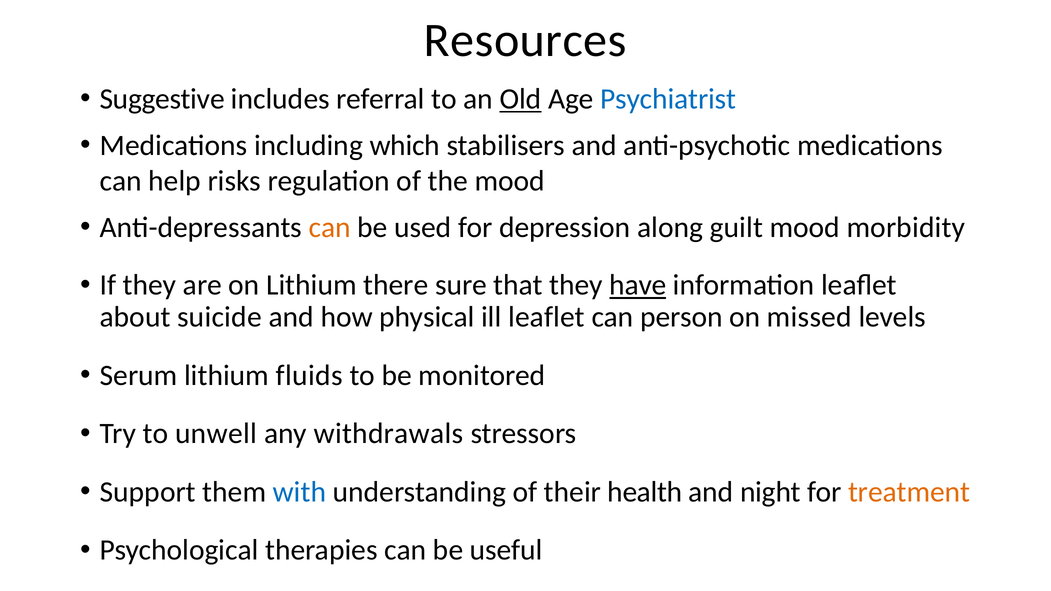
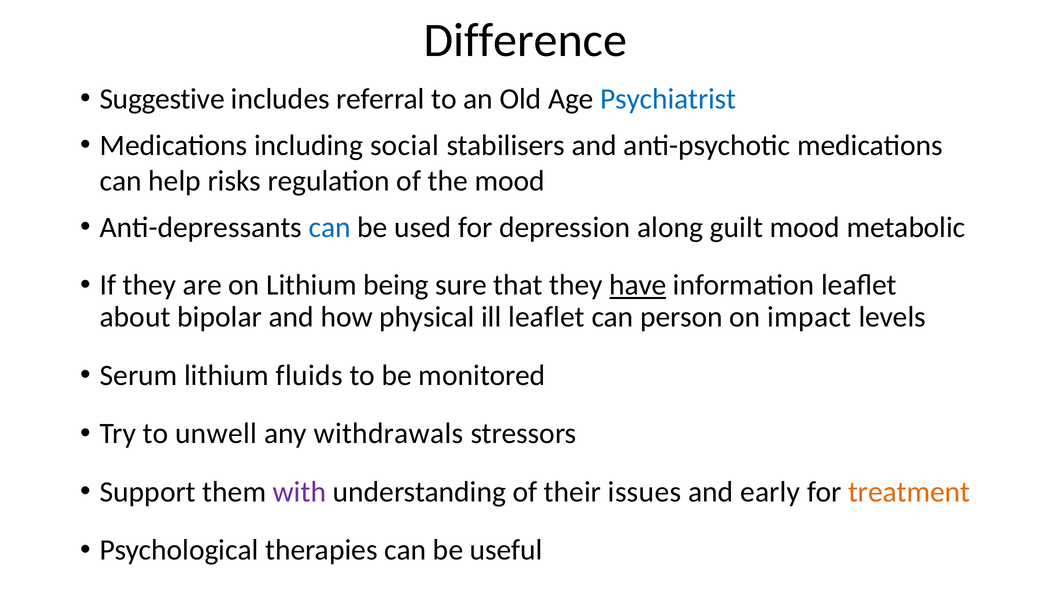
Resources: Resources -> Difference
Old underline: present -> none
which: which -> social
can at (330, 228) colour: orange -> blue
morbidity: morbidity -> metabolic
there: there -> being
suicide: suicide -> bipolar
missed: missed -> impact
with colour: blue -> purple
health: health -> issues
night: night -> early
